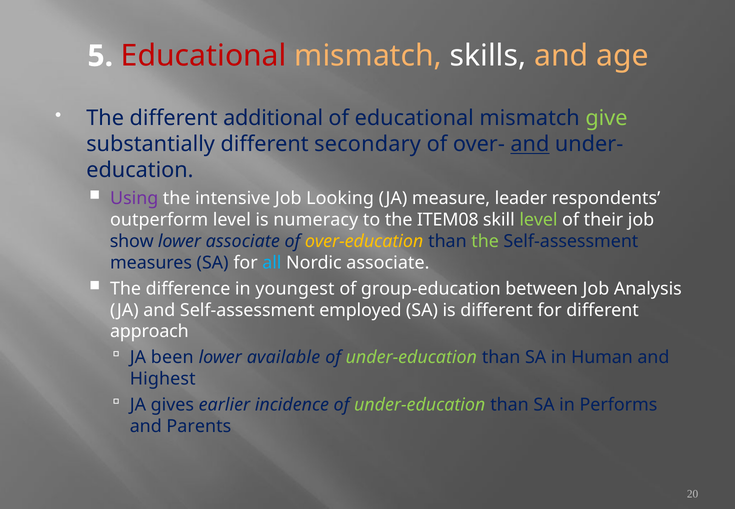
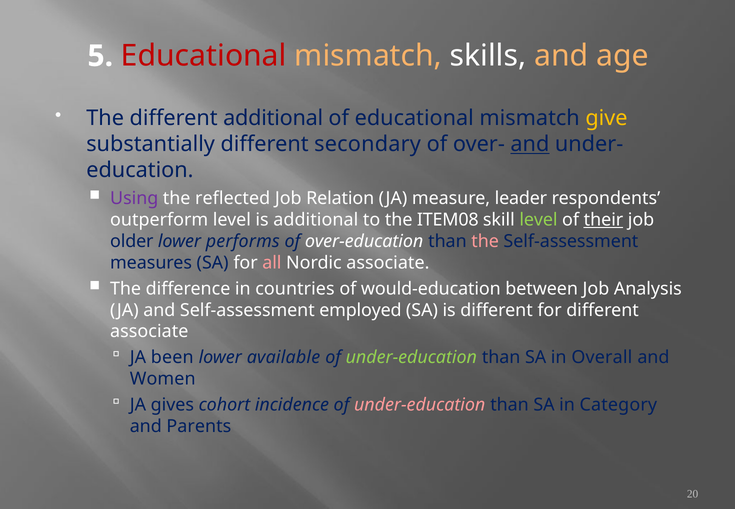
give colour: light green -> yellow
intensive: intensive -> reflected
Looking: Looking -> Relation
is numeracy: numeracy -> additional
their underline: none -> present
show: show -> older
lower associate: associate -> performs
over-education colour: yellow -> white
the at (485, 241) colour: light green -> pink
all colour: light blue -> pink
youngest: youngest -> countries
group-education: group-education -> would-education
approach at (149, 331): approach -> associate
Human: Human -> Overall
Highest: Highest -> Women
earlier: earlier -> cohort
under-education at (420, 405) colour: light green -> pink
Performs: Performs -> Category
